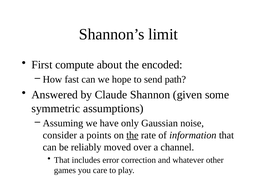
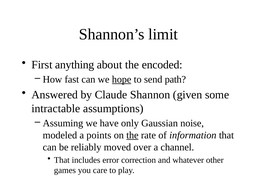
compute: compute -> anything
hope underline: none -> present
symmetric: symmetric -> intractable
consider: consider -> modeled
